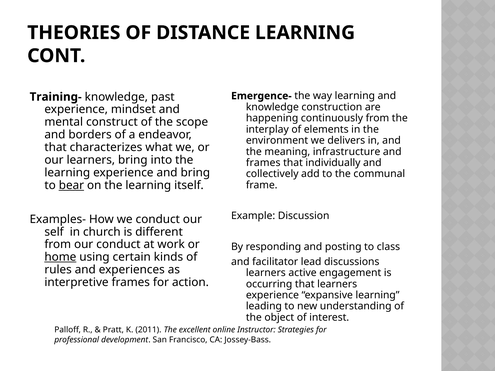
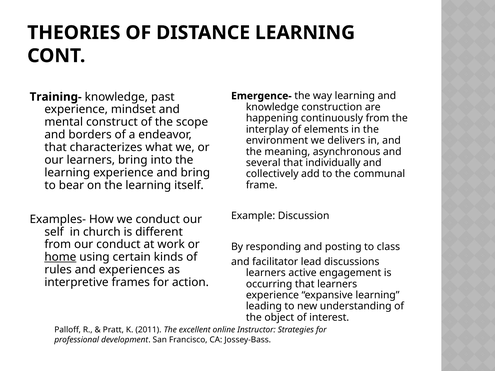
infrastructure: infrastructure -> asynchronous
frames at (263, 163): frames -> several
bear underline: present -> none
